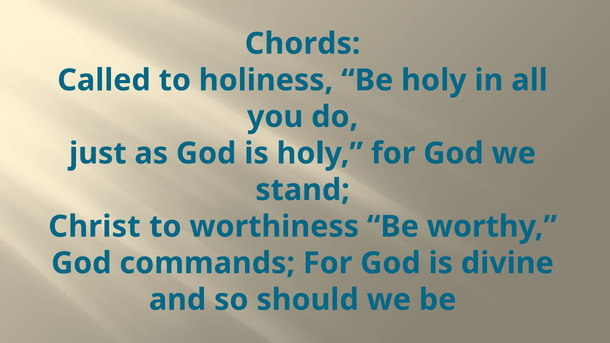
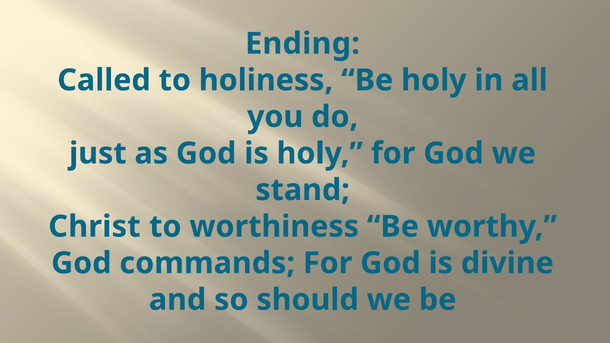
Chords: Chords -> Ending
